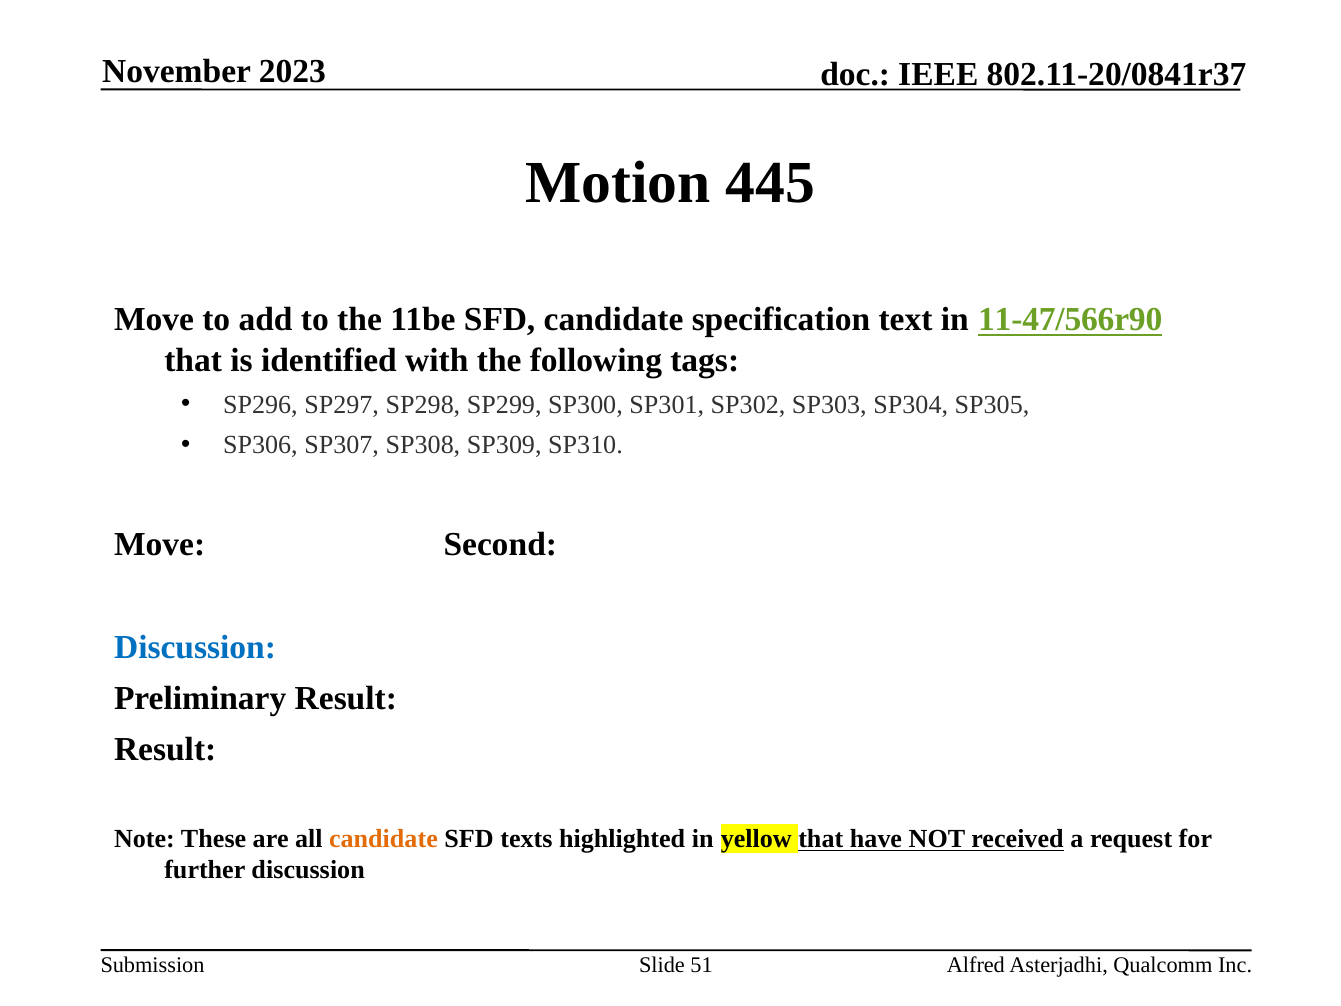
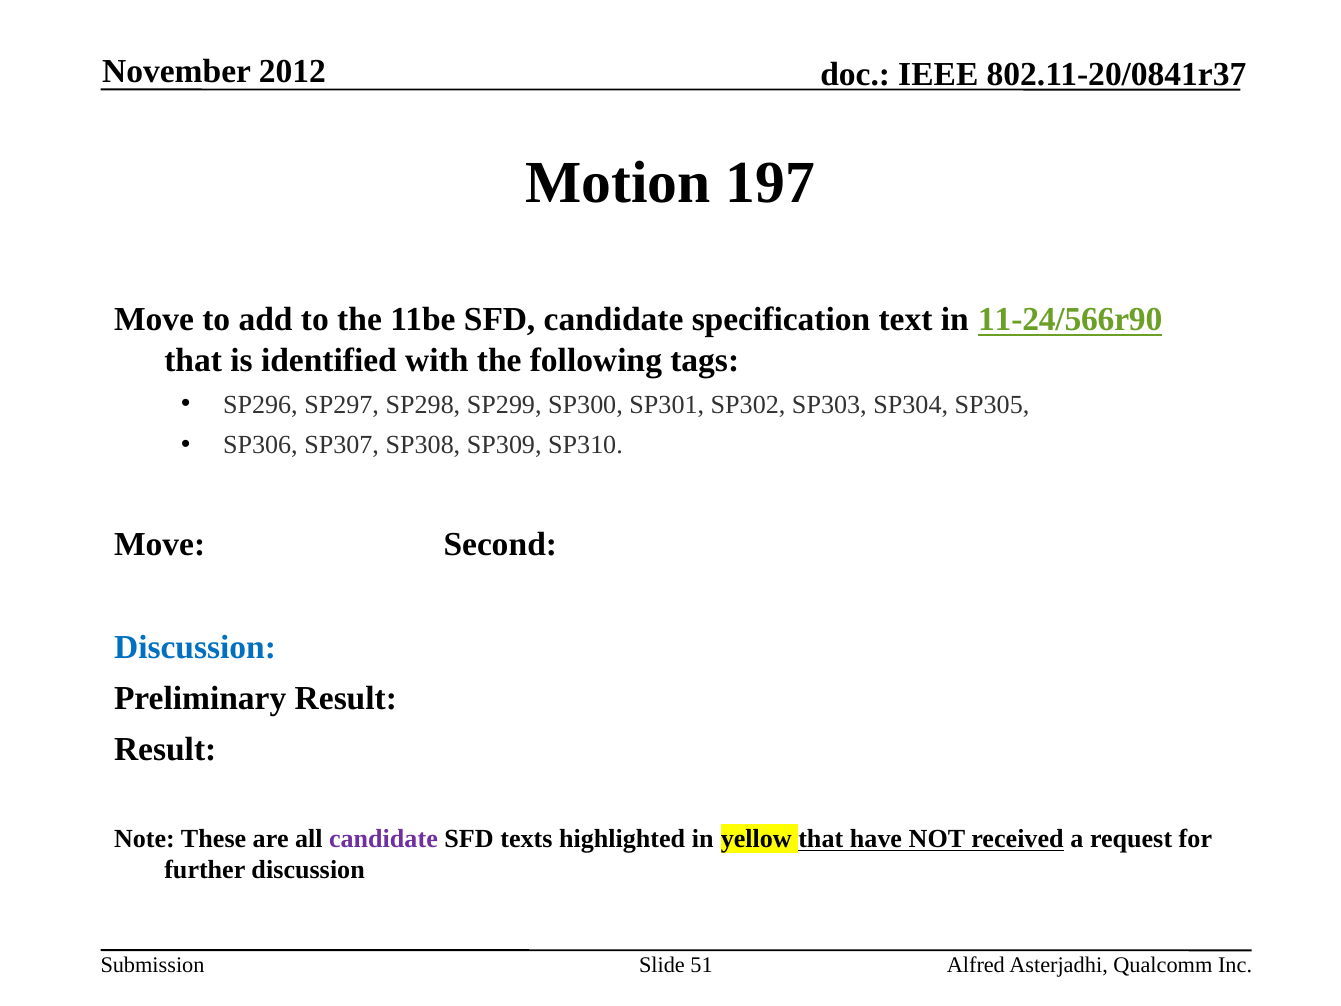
2023: 2023 -> 2012
445: 445 -> 197
11-47/566r90: 11-47/566r90 -> 11-24/566r90
candidate at (383, 839) colour: orange -> purple
